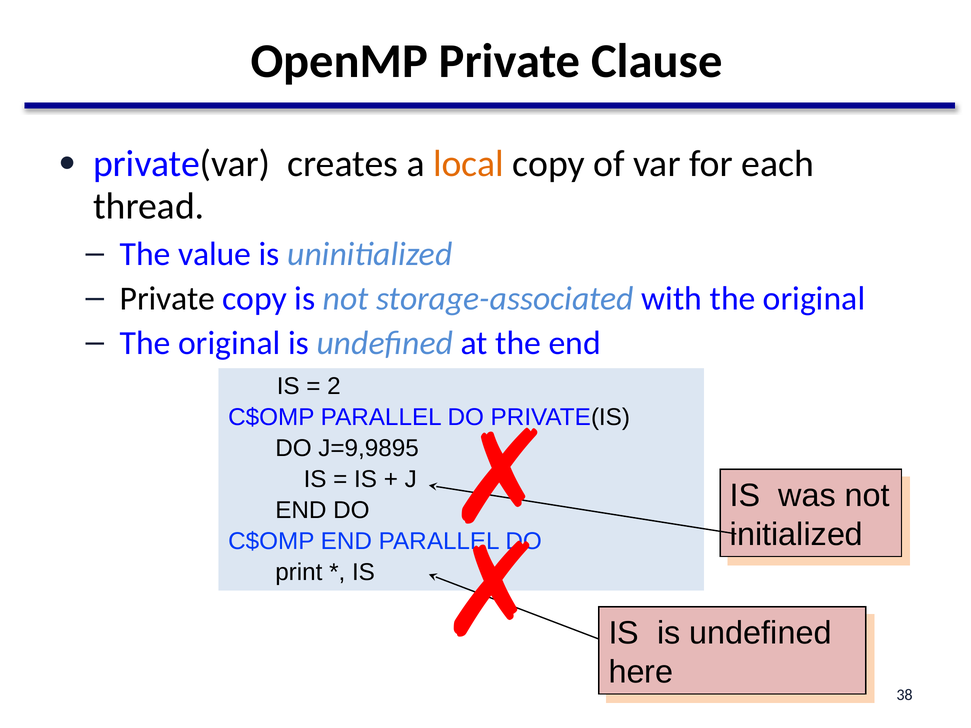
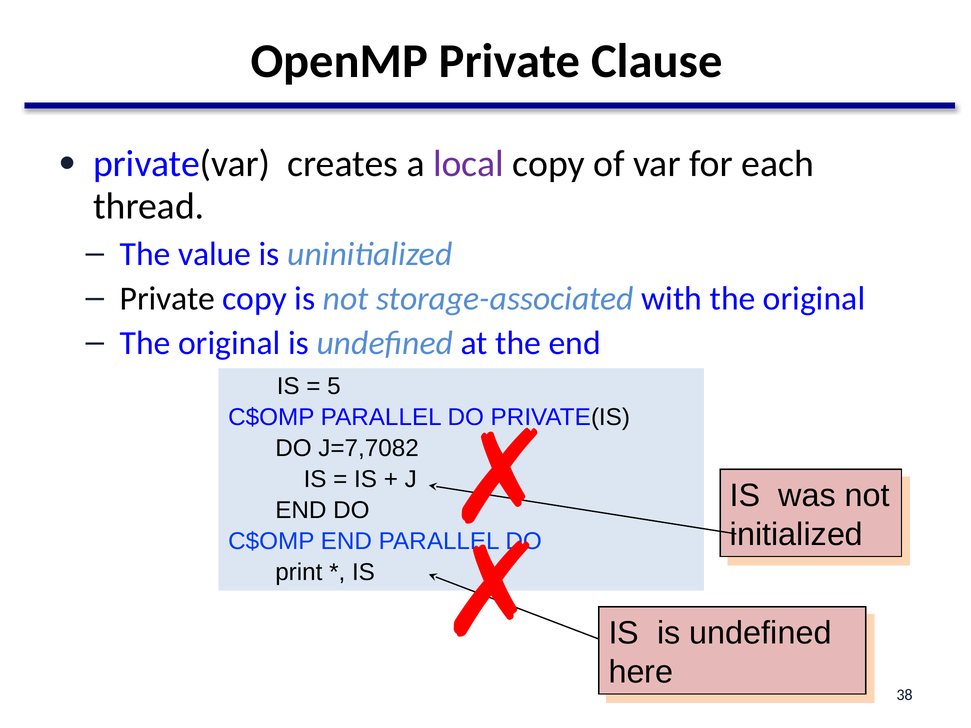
local colour: orange -> purple
2: 2 -> 5
J=9,9895: J=9,9895 -> J=7,7082
